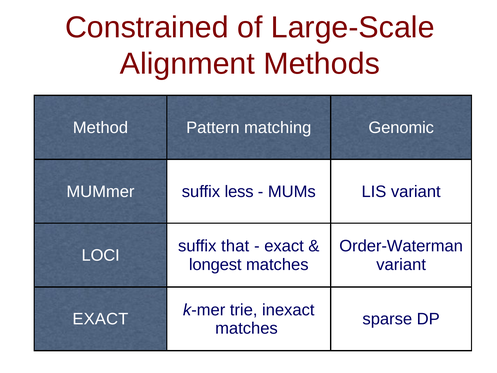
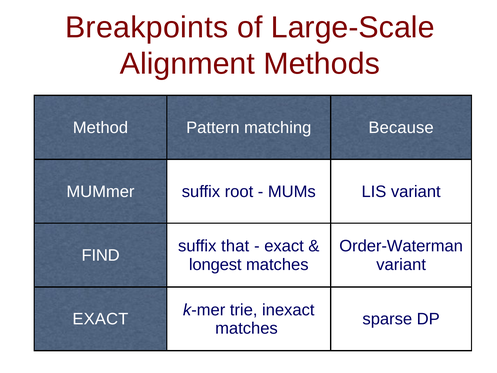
Constrained: Constrained -> Breakpoints
Genomic: Genomic -> Because
less: less -> root
LOCI: LOCI -> FIND
